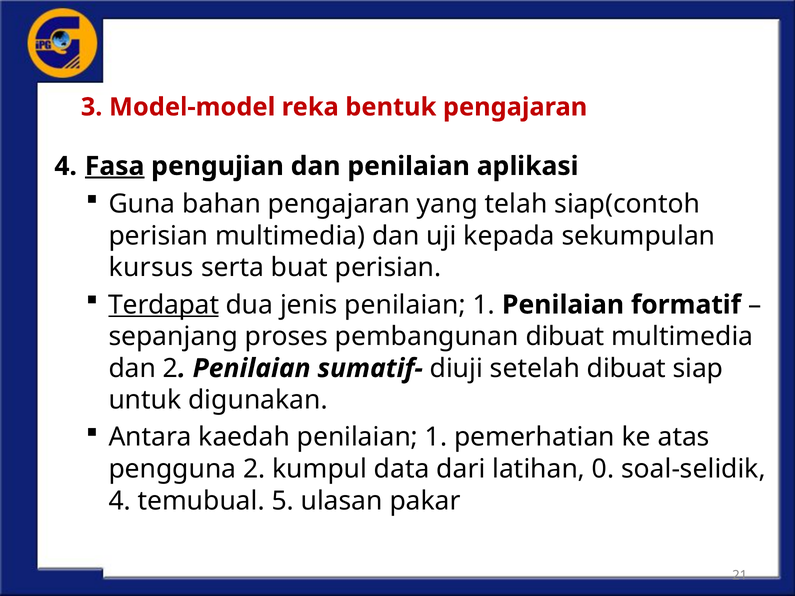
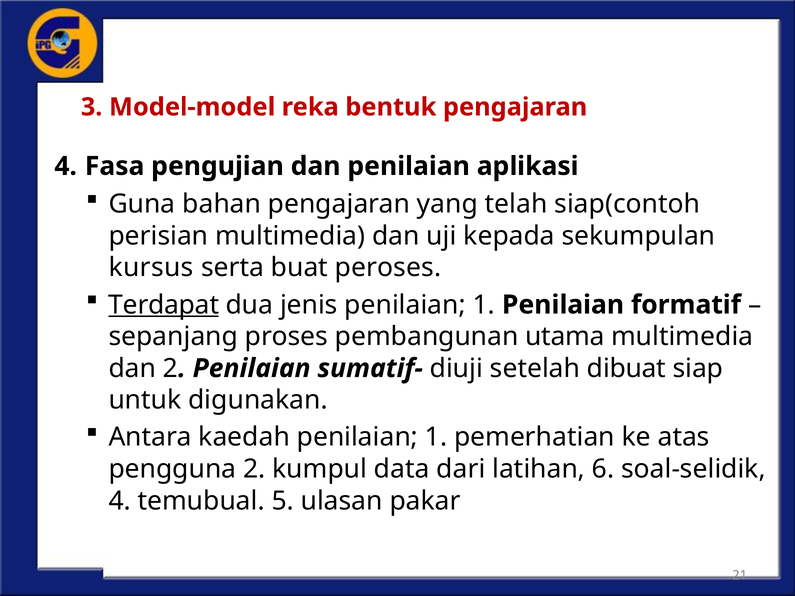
Fasa underline: present -> none
buat perisian: perisian -> peroses
pembangunan dibuat: dibuat -> utama
0: 0 -> 6
